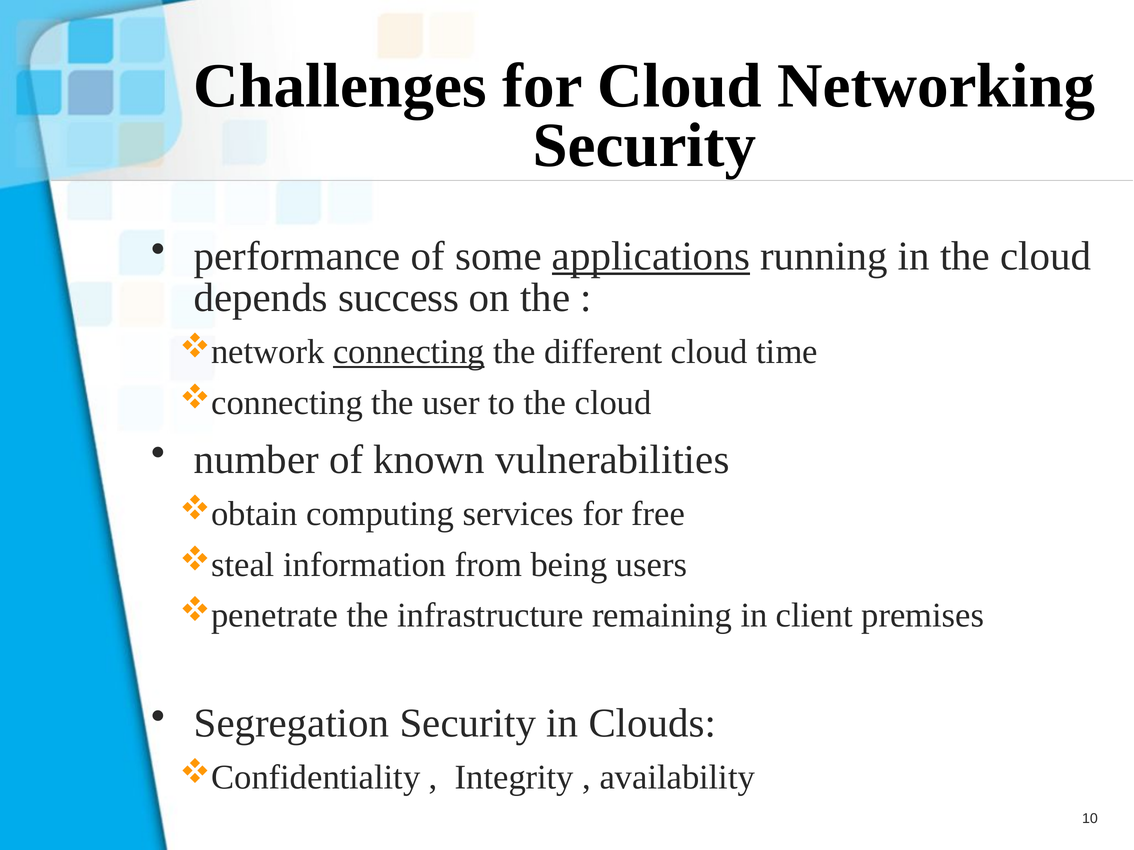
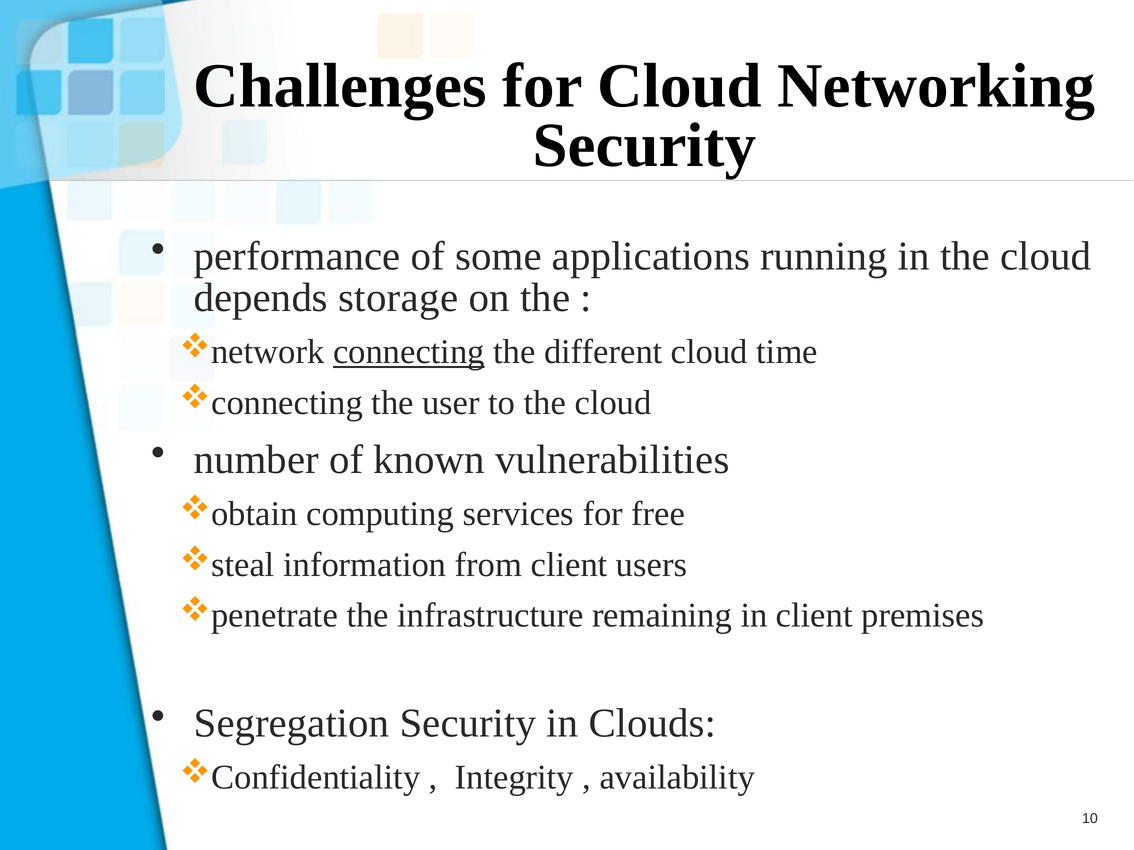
applications underline: present -> none
success: success -> storage
from being: being -> client
